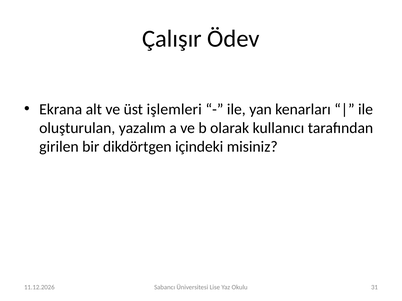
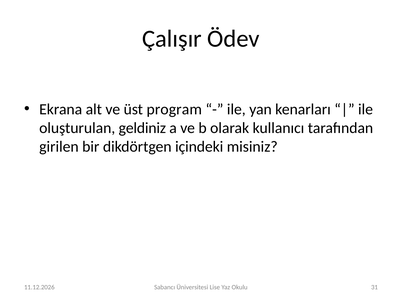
işlemleri: işlemleri -> program
yazalım: yazalım -> geldiniz
